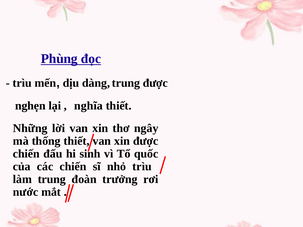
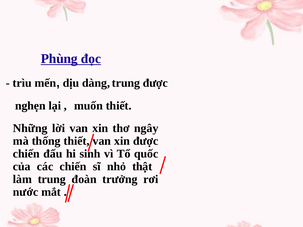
nghĩa: nghĩa -> muốn
nhỏ trìu: trìu -> thật
